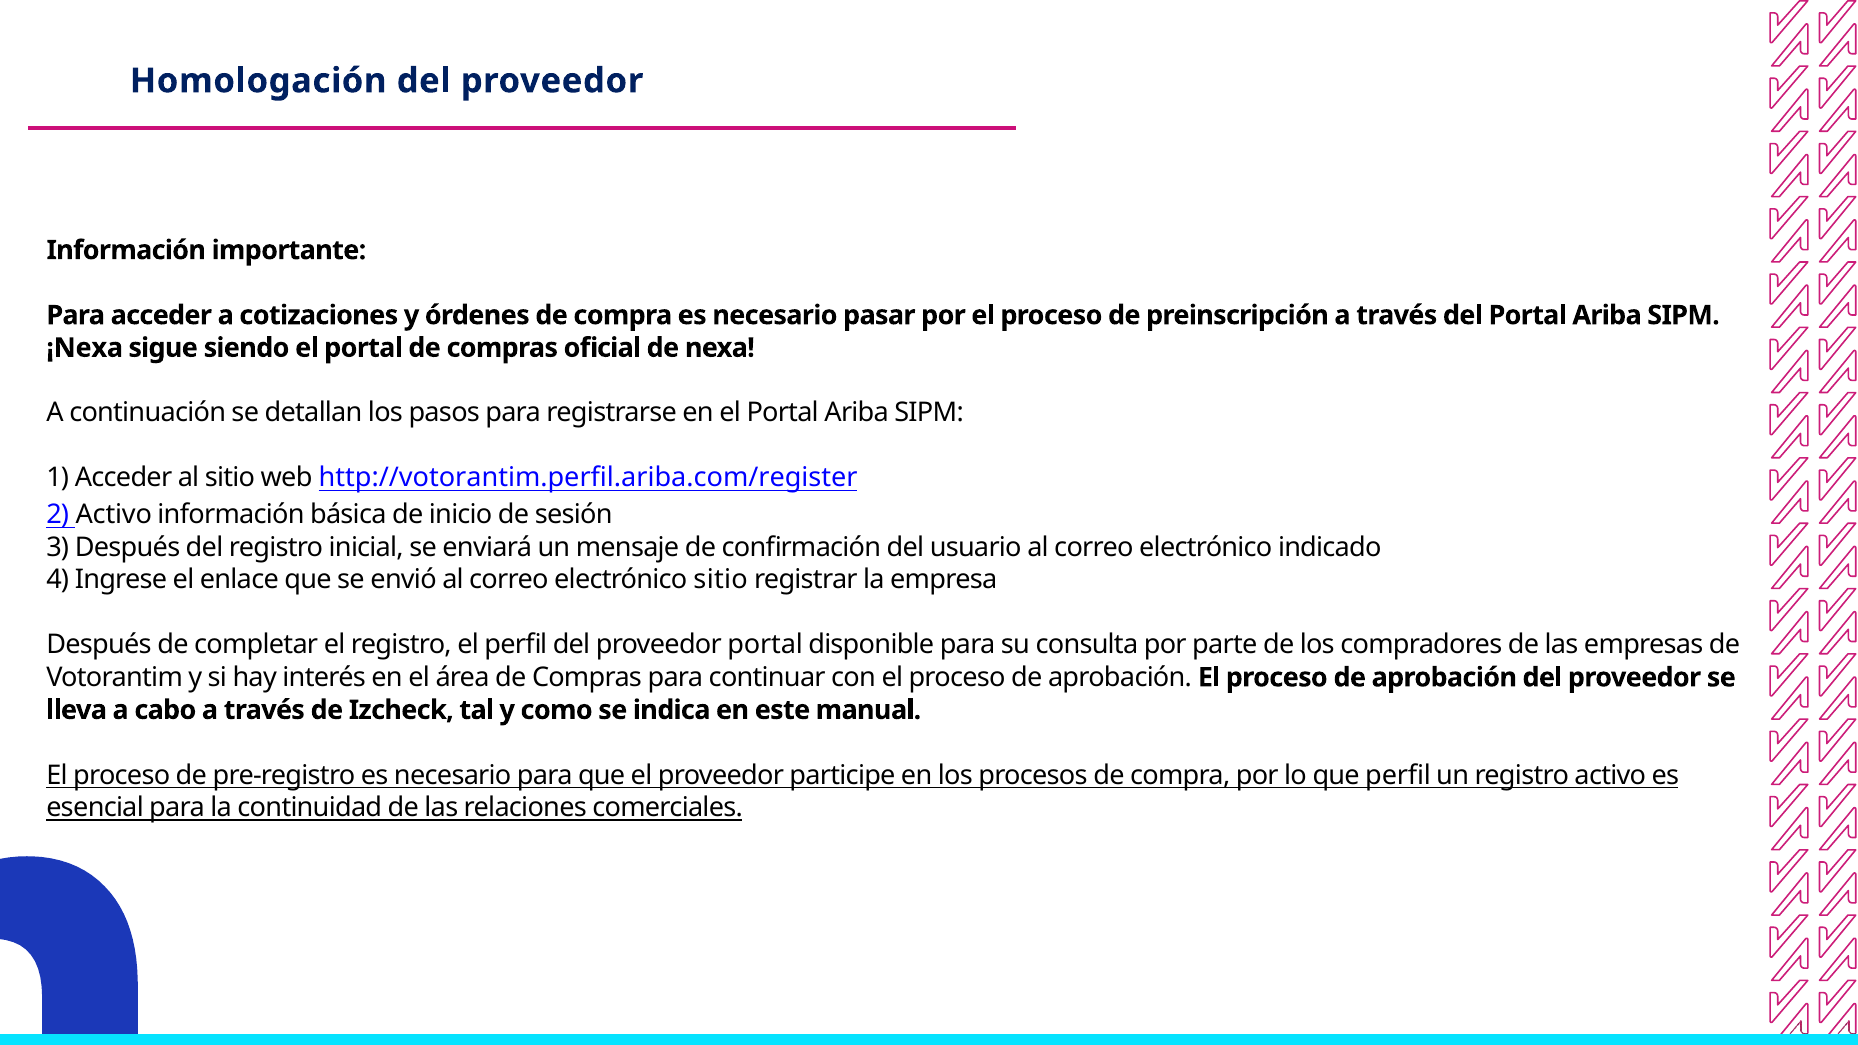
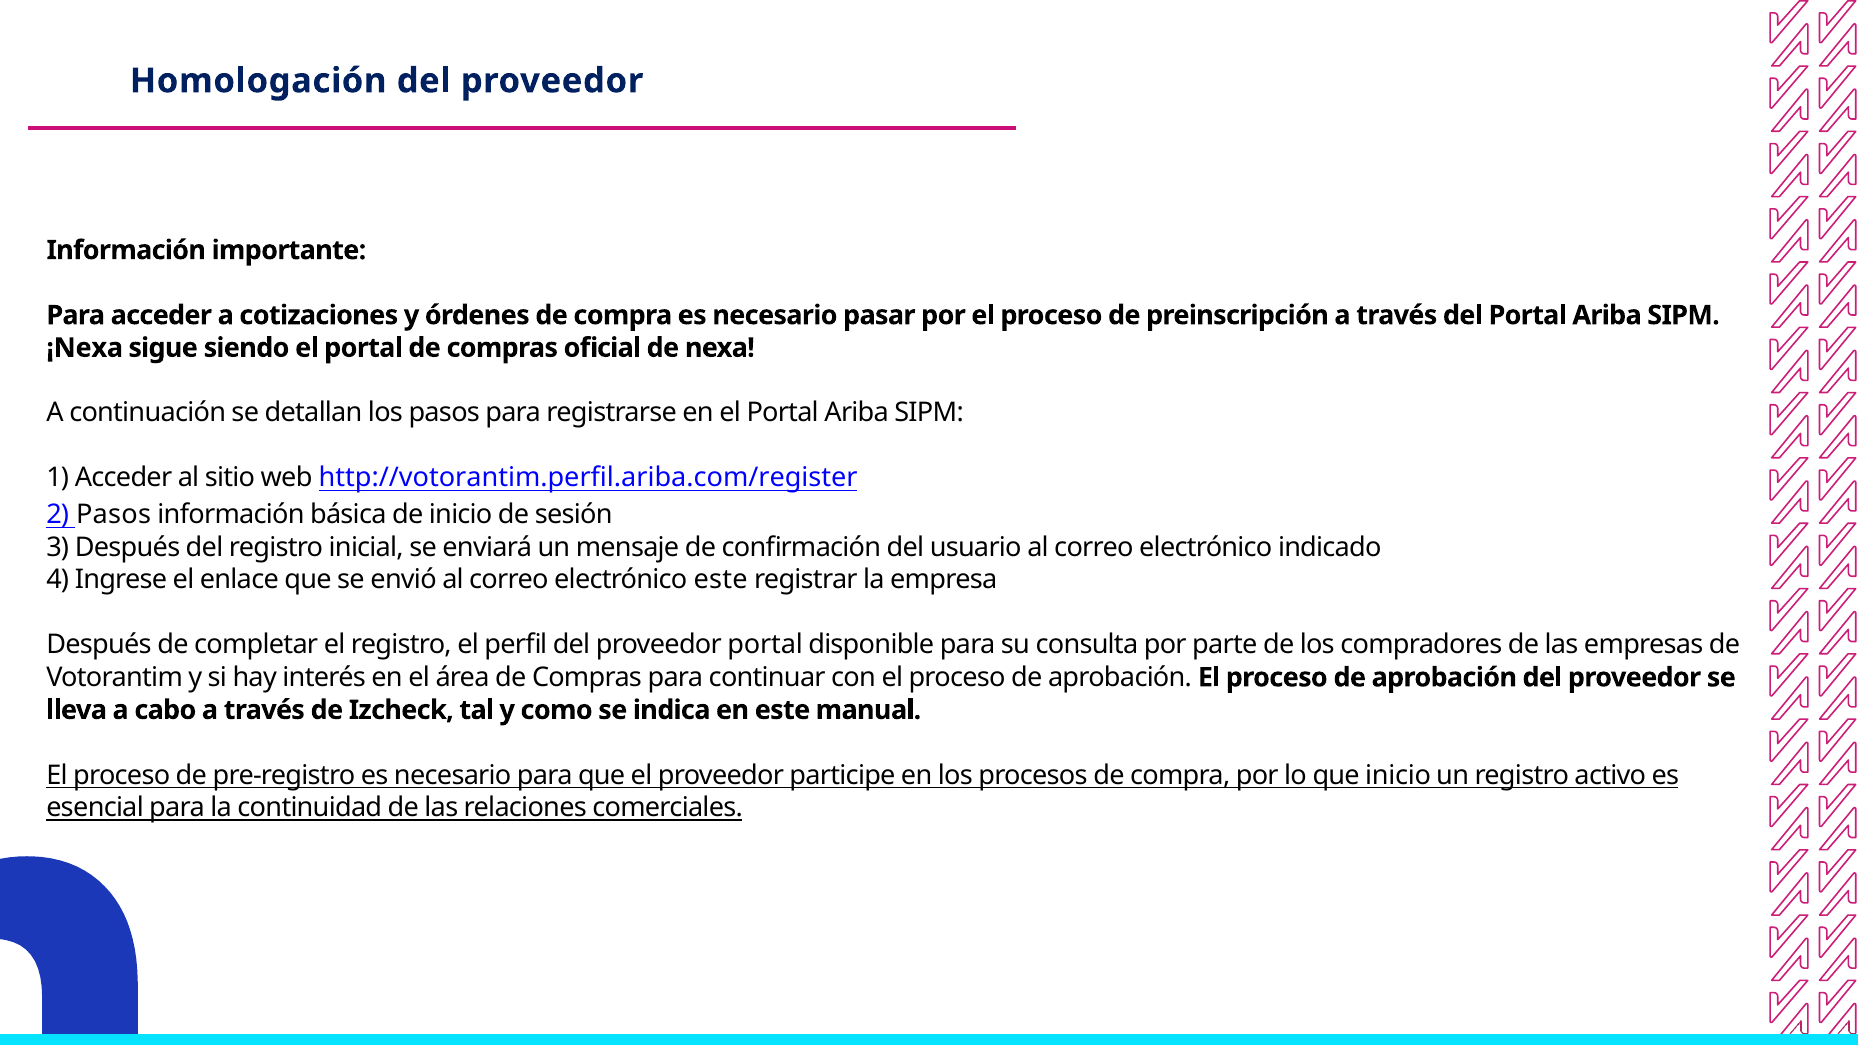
2 Activo: Activo -> Pasos
electrónico sitio: sitio -> este
que perfil: perfil -> inicio
